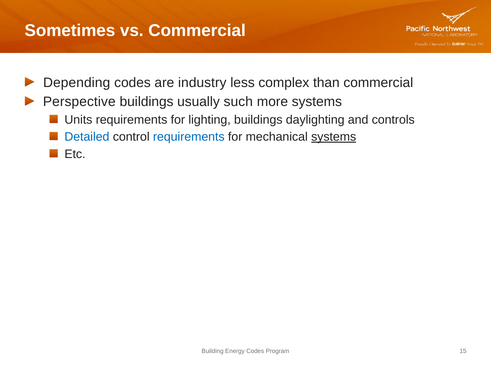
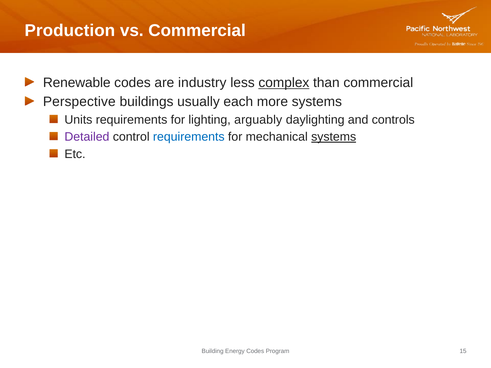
Sometimes: Sometimes -> Production
Depending: Depending -> Renewable
complex underline: none -> present
such: such -> each
lighting buildings: buildings -> arguably
Detailed colour: blue -> purple
